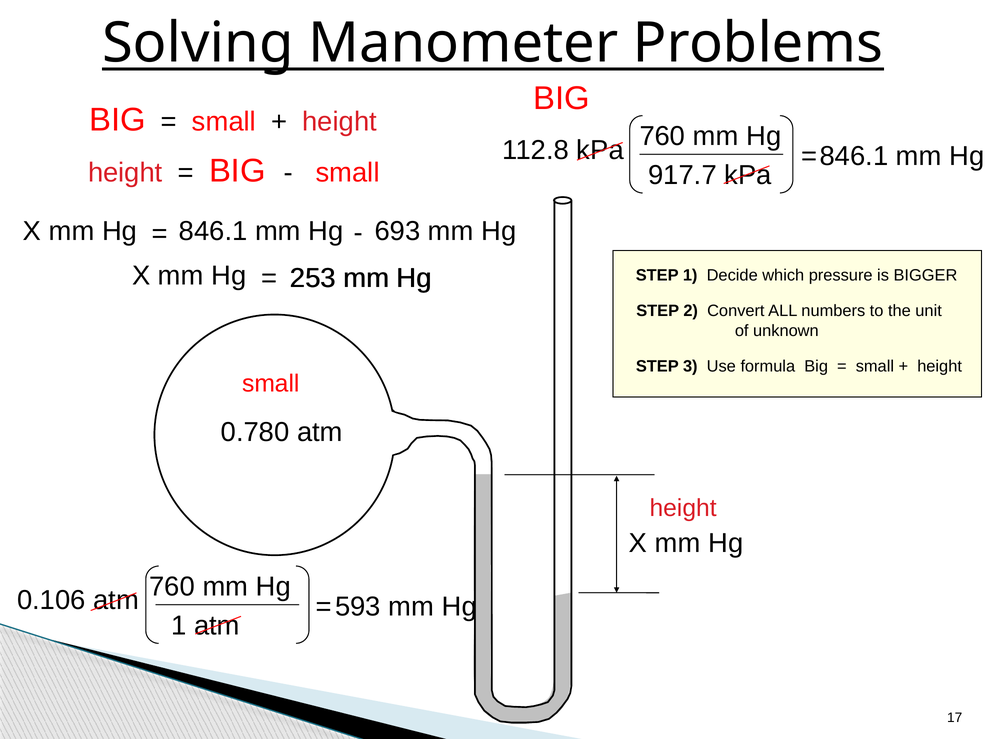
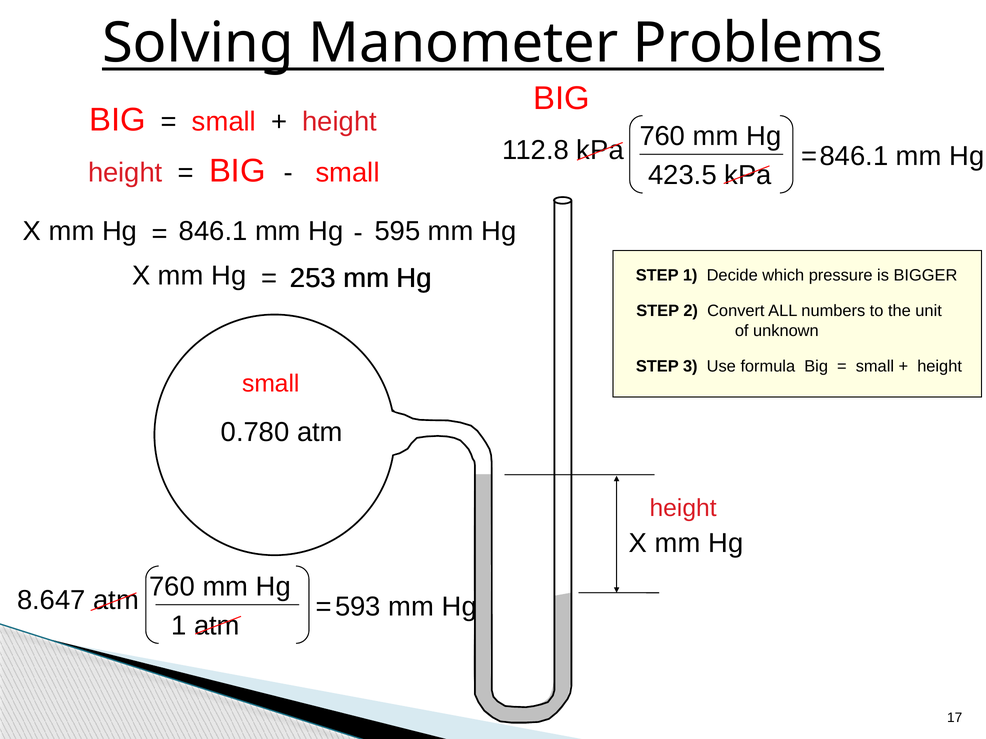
917.7: 917.7 -> 423.5
693: 693 -> 595
0.106: 0.106 -> 8.647
